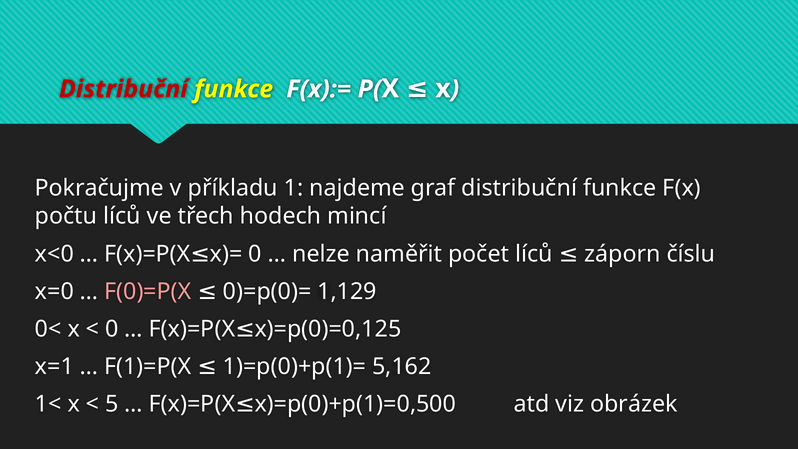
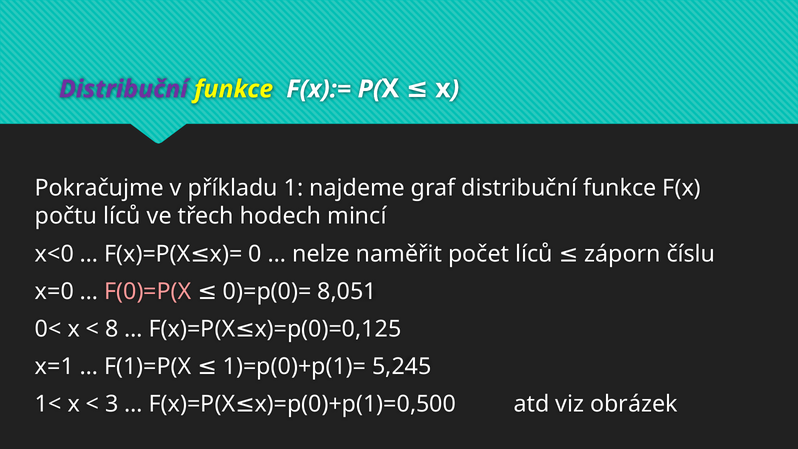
Distribuční at (123, 89) colour: red -> purple
1,129: 1,129 -> 8,051
0 at (112, 329): 0 -> 8
5,162: 5,162 -> 5,245
5: 5 -> 3
